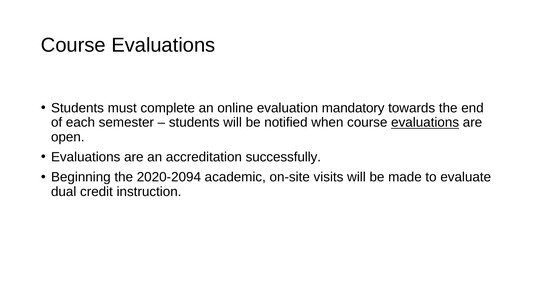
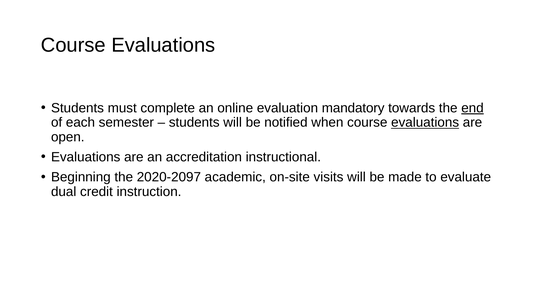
end underline: none -> present
successfully: successfully -> instructional
2020-2094: 2020-2094 -> 2020-2097
